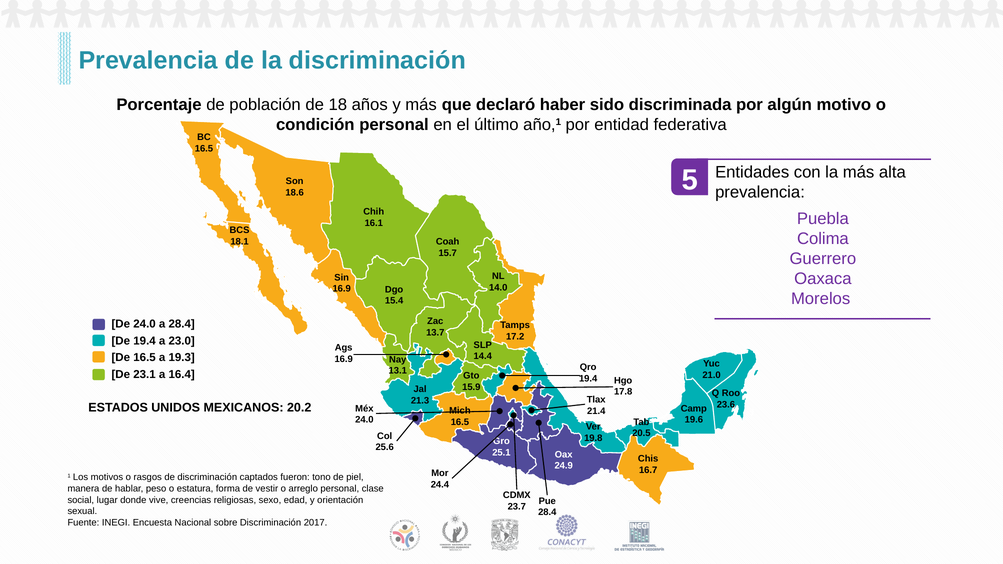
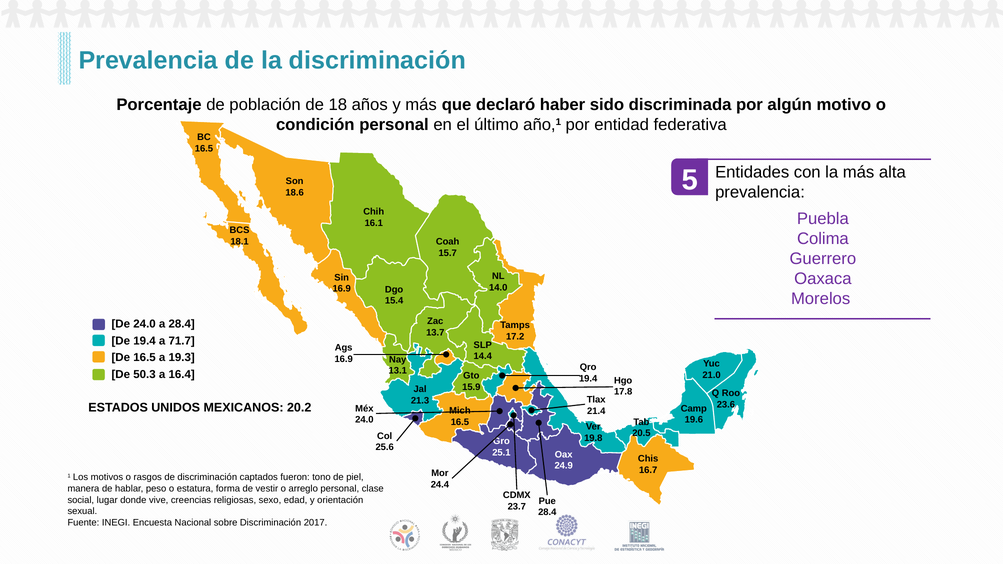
23.0: 23.0 -> 71.7
23.1: 23.1 -> 50.3
